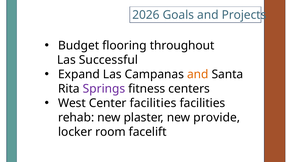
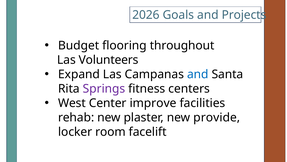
Successful: Successful -> Volunteers
and at (198, 74) colour: orange -> blue
Center facilities: facilities -> improve
